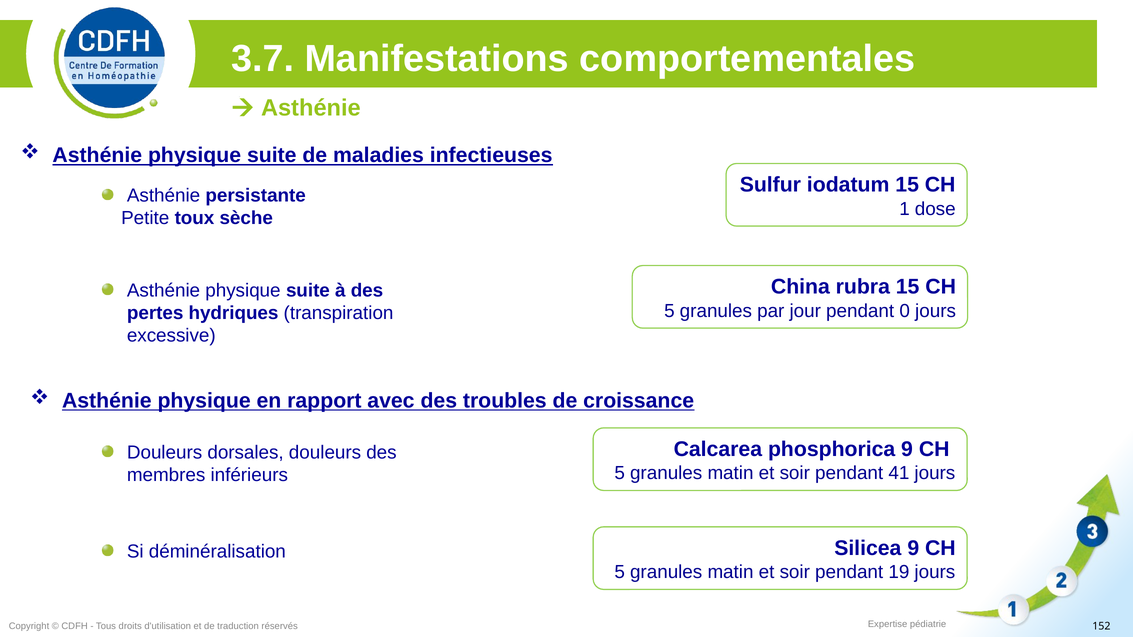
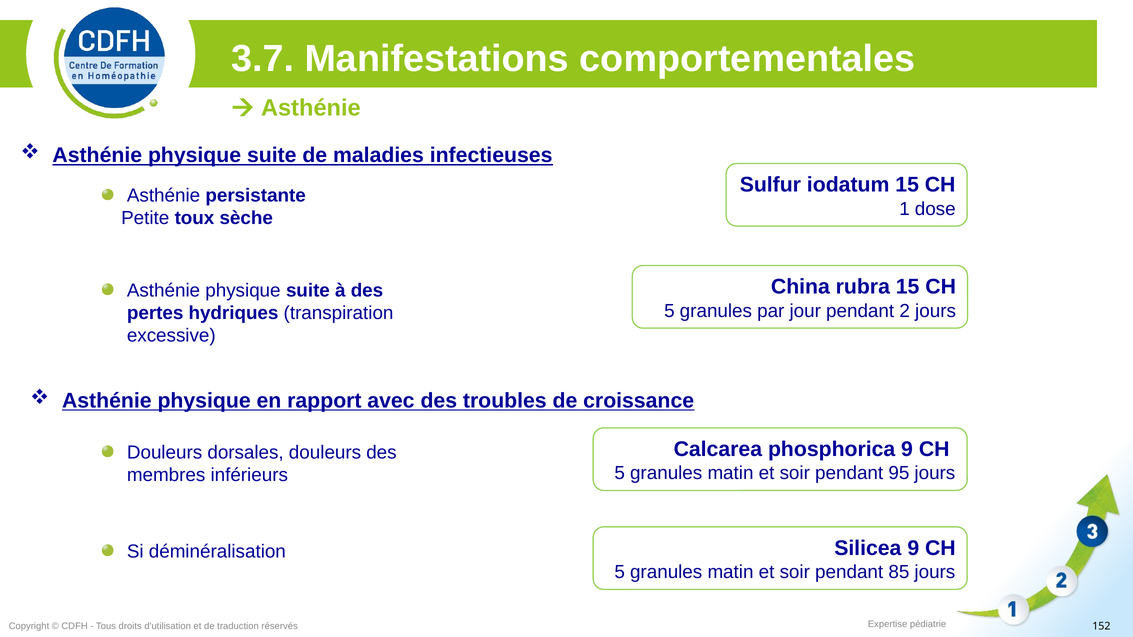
0: 0 -> 2
41: 41 -> 95
19: 19 -> 85
